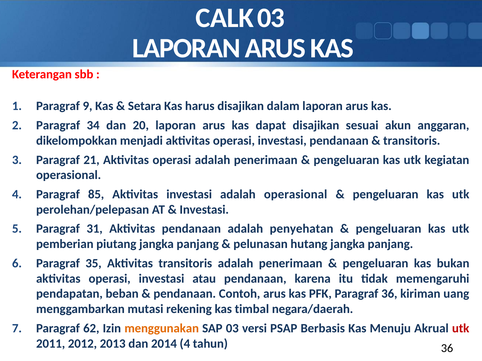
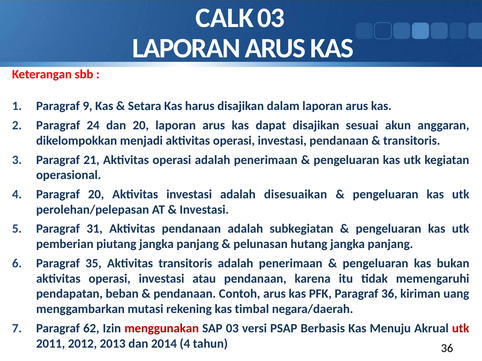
34: 34 -> 24
Paragraf 85: 85 -> 20
adalah operasional: operasional -> disesuaikan
penyehatan: penyehatan -> subkegiatan
menggunakan colour: orange -> red
